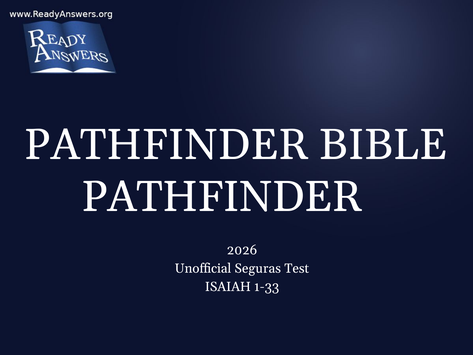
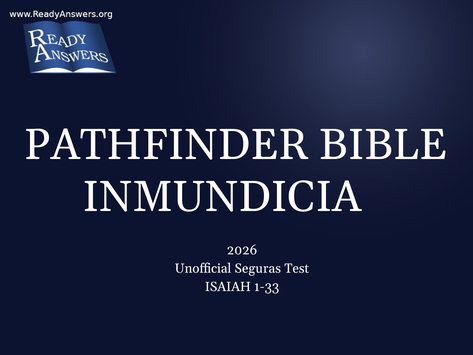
PATHFINDER at (222, 197): PATHFINDER -> INMUNDICIA
